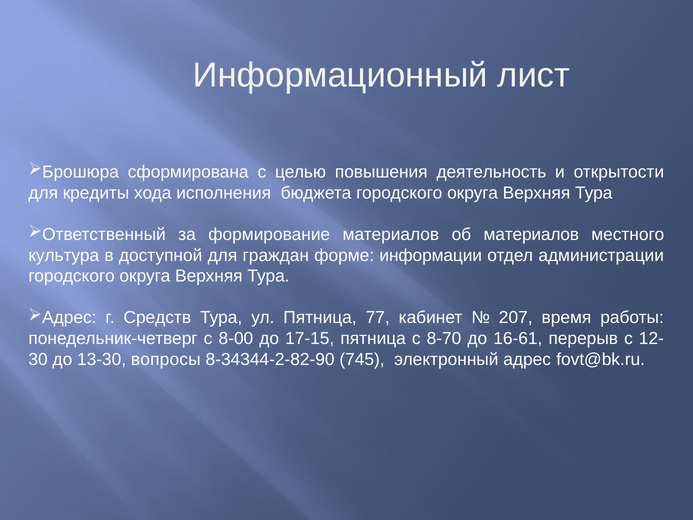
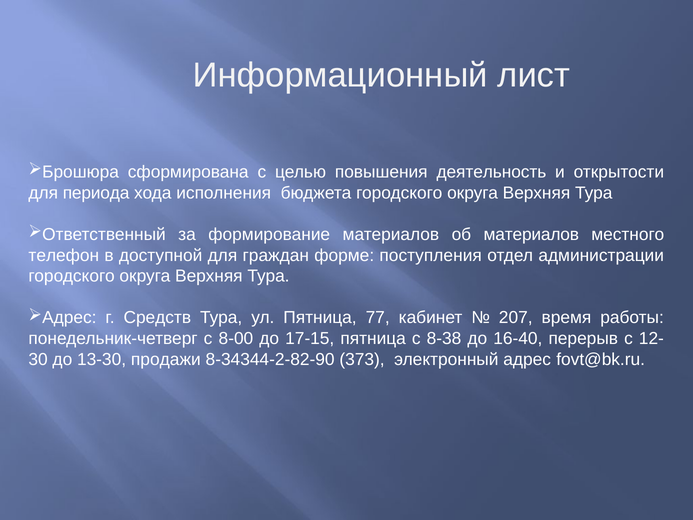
кредиты: кредиты -> периода
культура: культура -> телефон
информации: информации -> поступления
8-70: 8-70 -> 8-38
16-61: 16-61 -> 16-40
вопросы: вопросы -> продажи
745: 745 -> 373
